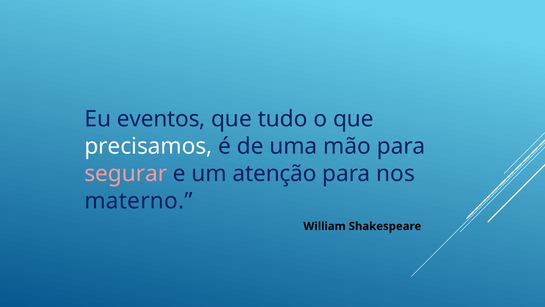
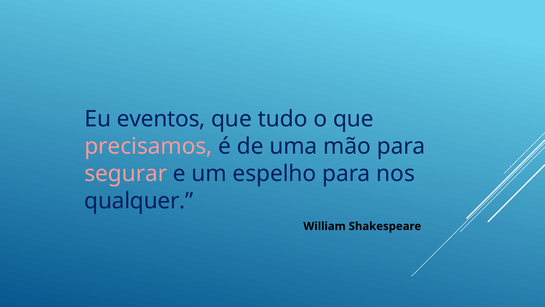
precisamos colour: white -> pink
atenção: atenção -> espelho
materno: materno -> qualquer
